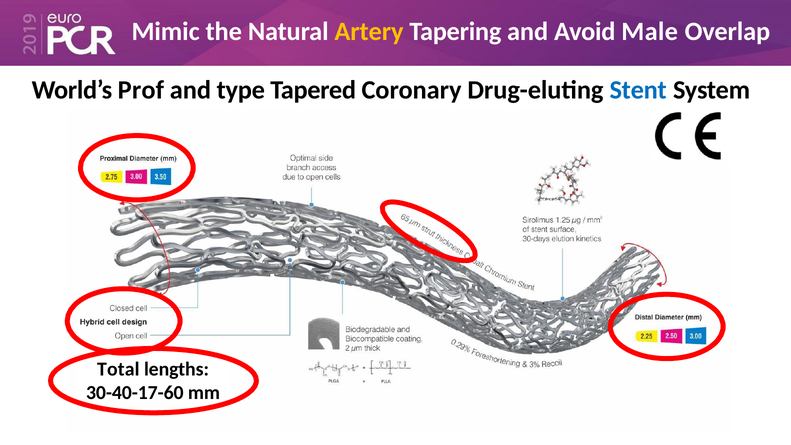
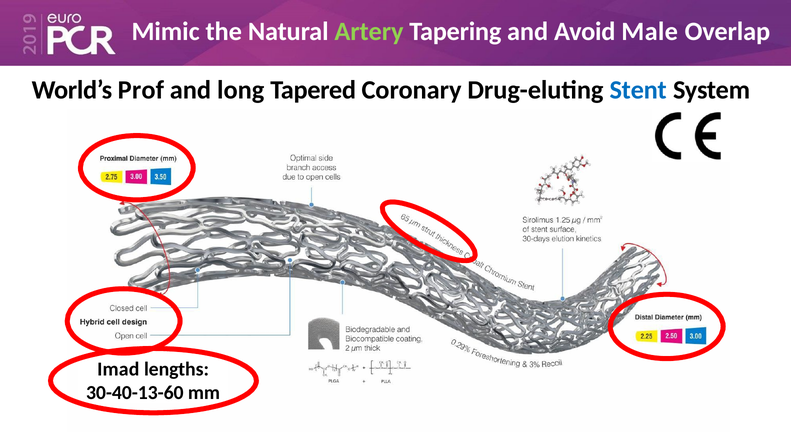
Artery colour: yellow -> light green
type: type -> long
Total: Total -> Imad
30-40-17-60: 30-40-17-60 -> 30-40-13-60
